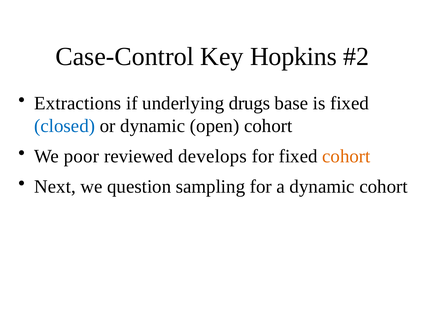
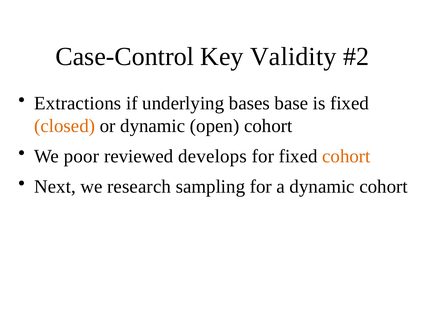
Hopkins: Hopkins -> Validity
drugs: drugs -> bases
closed colour: blue -> orange
question: question -> research
